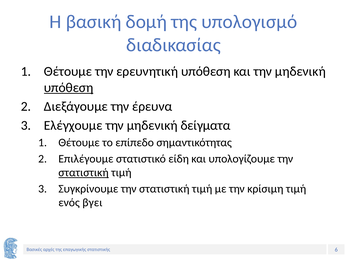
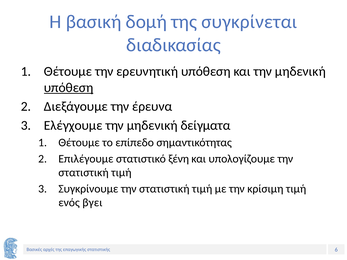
υπολογισμό: υπολογισμό -> συγκρίνεται
είδη: είδη -> ξένη
στατιστική at (84, 173) underline: present -> none
